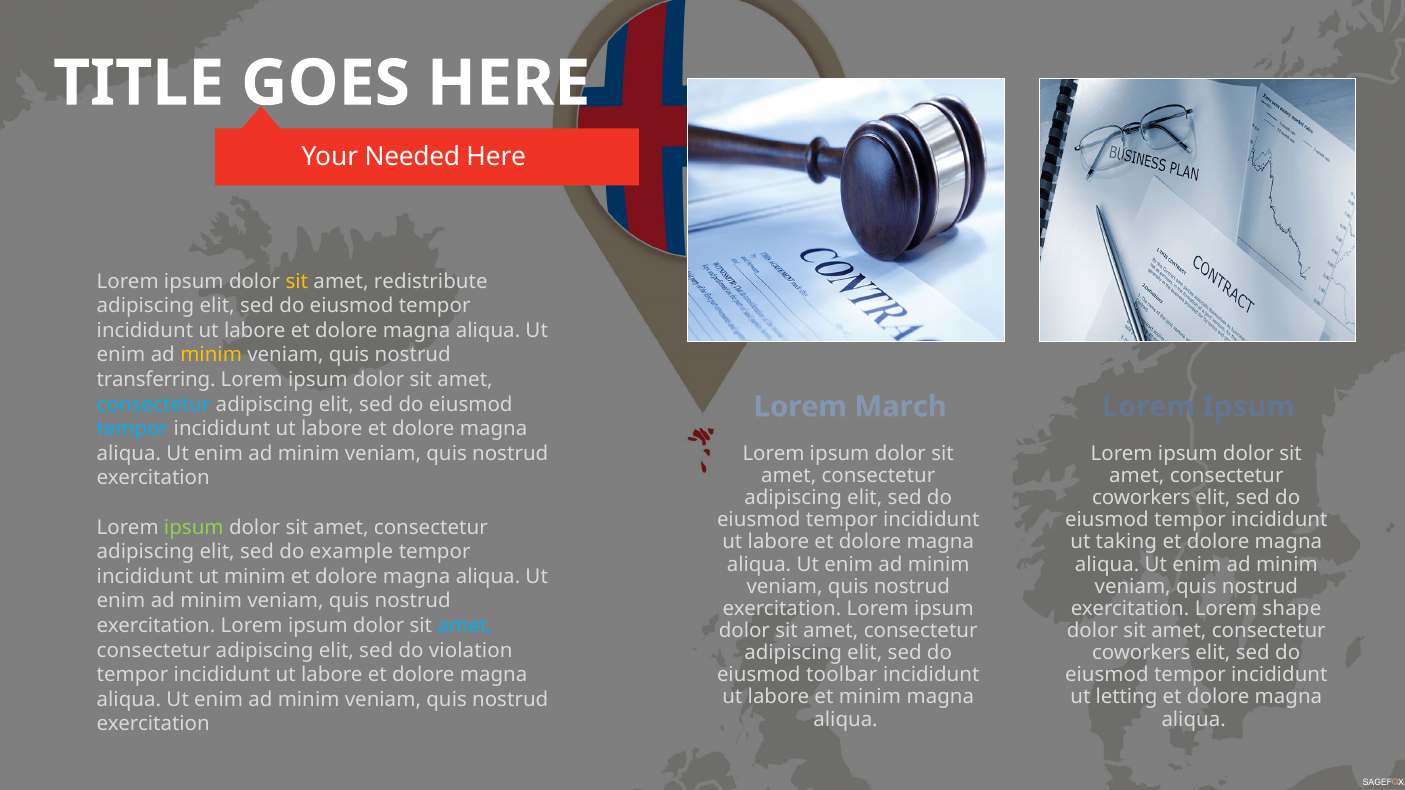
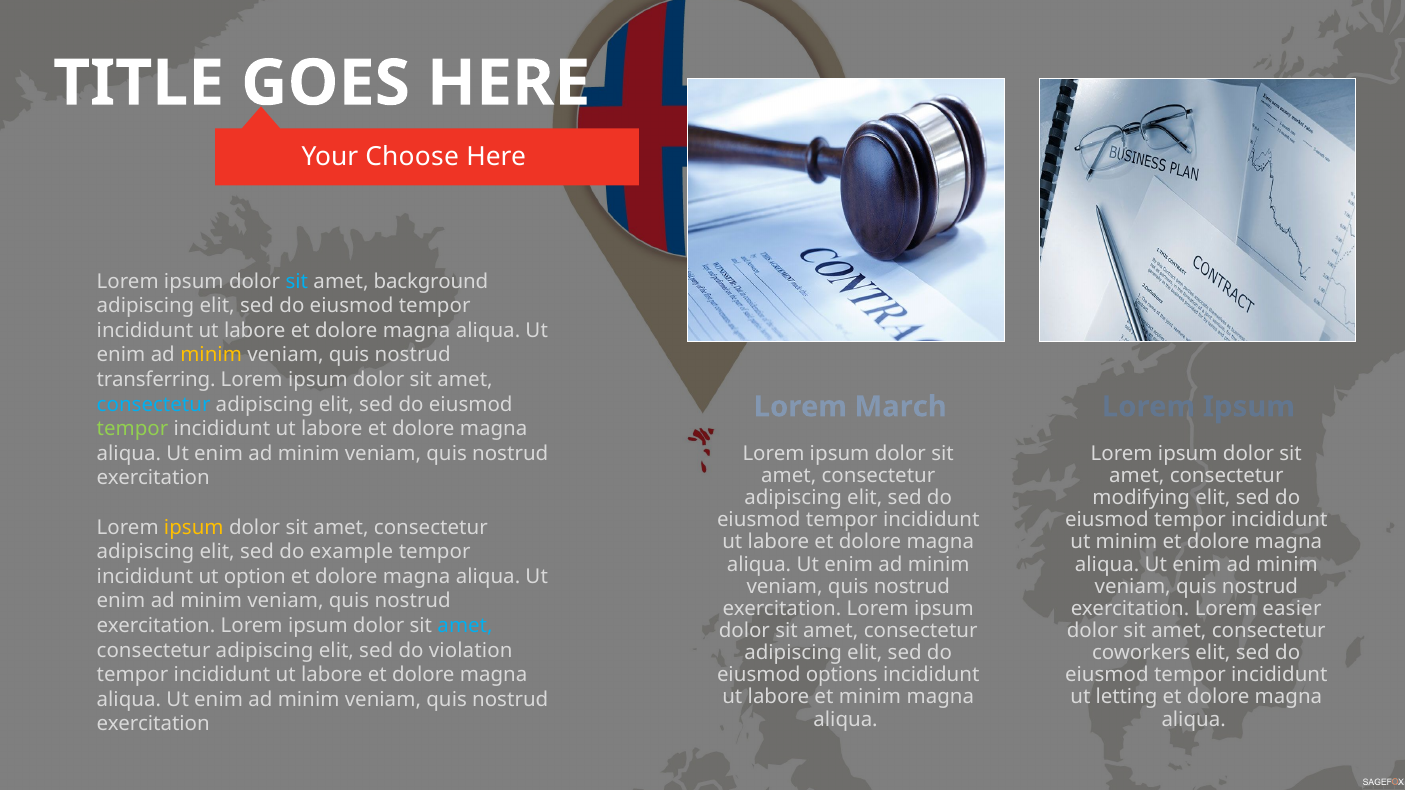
Needed: Needed -> Choose
sit at (297, 282) colour: yellow -> light blue
redistribute: redistribute -> background
tempor at (133, 429) colour: light blue -> light green
coworkers at (1141, 498): coworkers -> modifying
ipsum at (194, 528) colour: light green -> yellow
ut taking: taking -> minim
ut minim: minim -> option
shape: shape -> easier
toolbar: toolbar -> options
